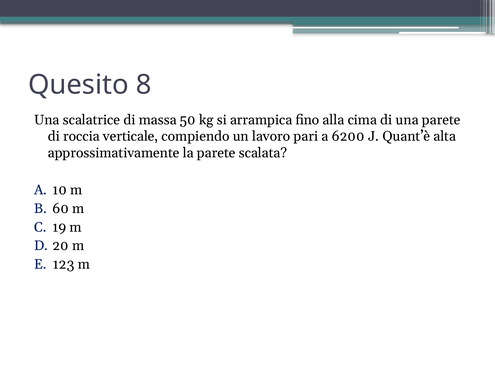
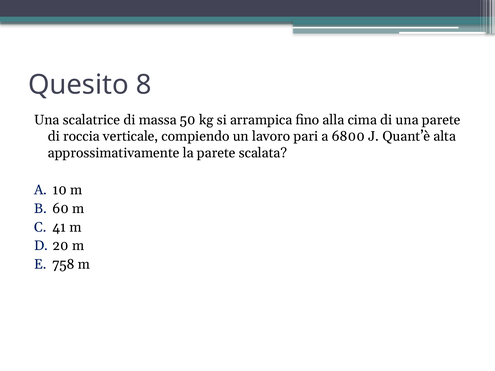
6200: 6200 -> 6800
19: 19 -> 41
123: 123 -> 758
